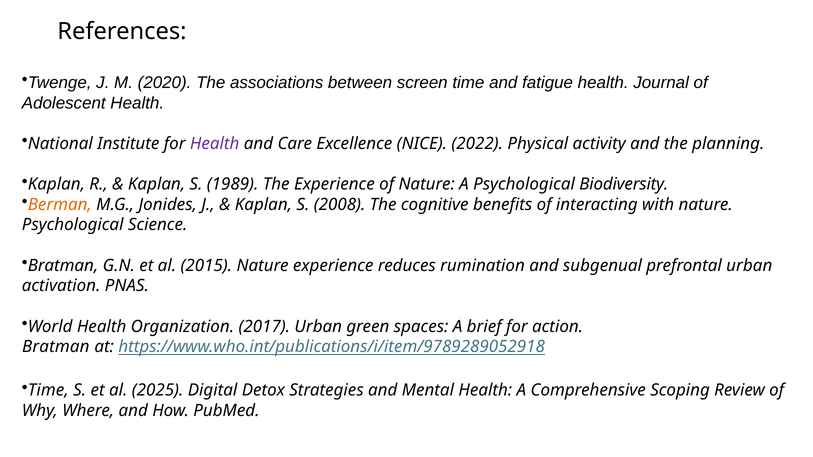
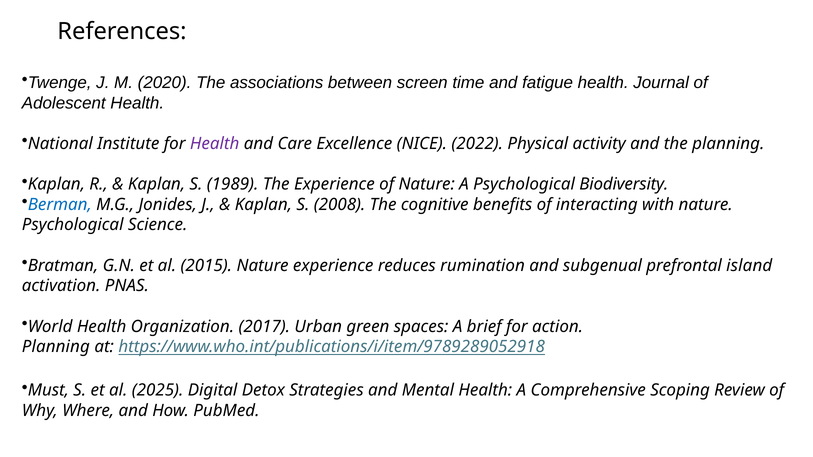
Berman colour: orange -> blue
prefrontal urban: urban -> island
Bratman at (56, 347): Bratman -> Planning
Time at (48, 390): Time -> Must
